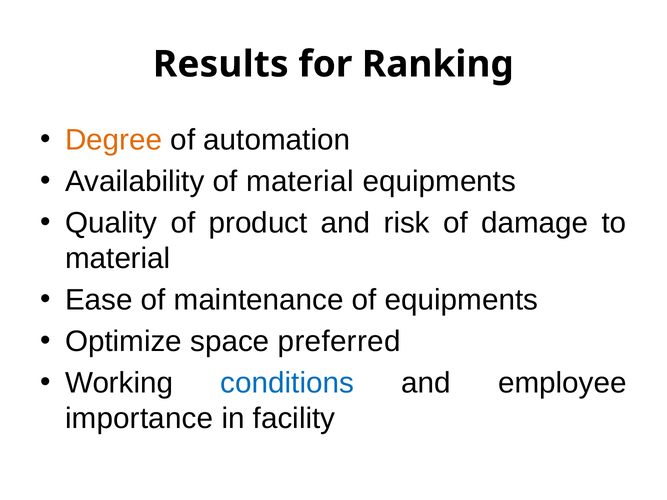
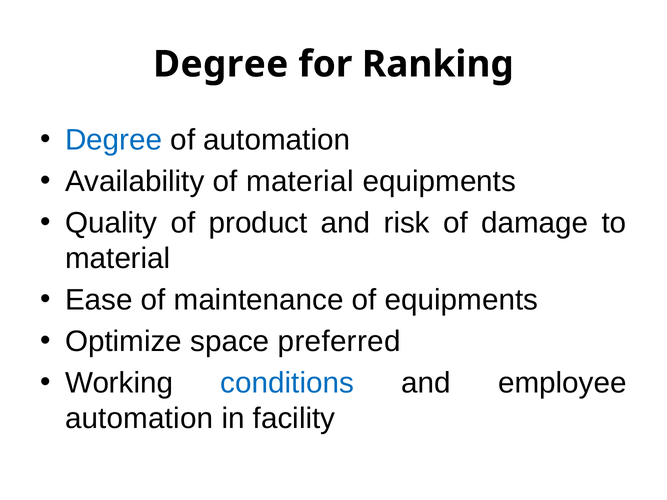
Results at (221, 64): Results -> Degree
Degree at (114, 140) colour: orange -> blue
importance at (139, 419): importance -> automation
